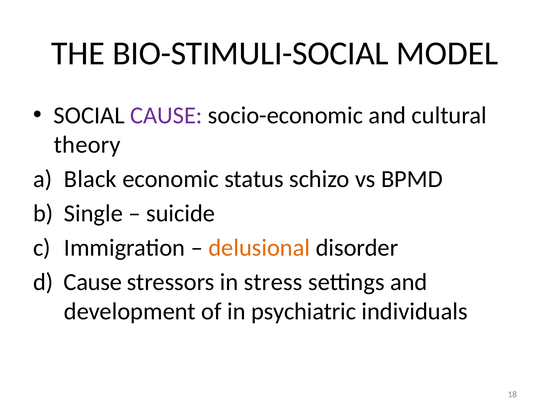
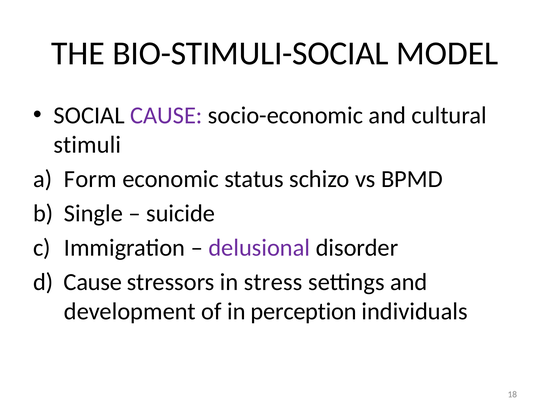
theory: theory -> stimuli
Black: Black -> Form
delusional colour: orange -> purple
psychiatric: psychiatric -> perception
